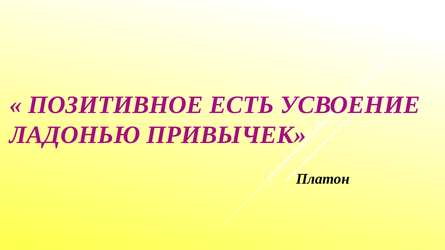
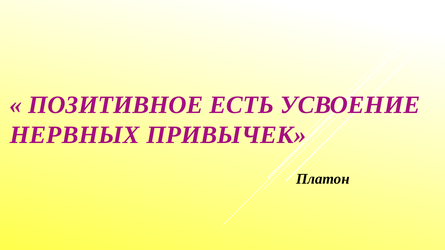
ЛАДОНЬЮ: ЛАДОНЬЮ -> НЕРВНЫХ
